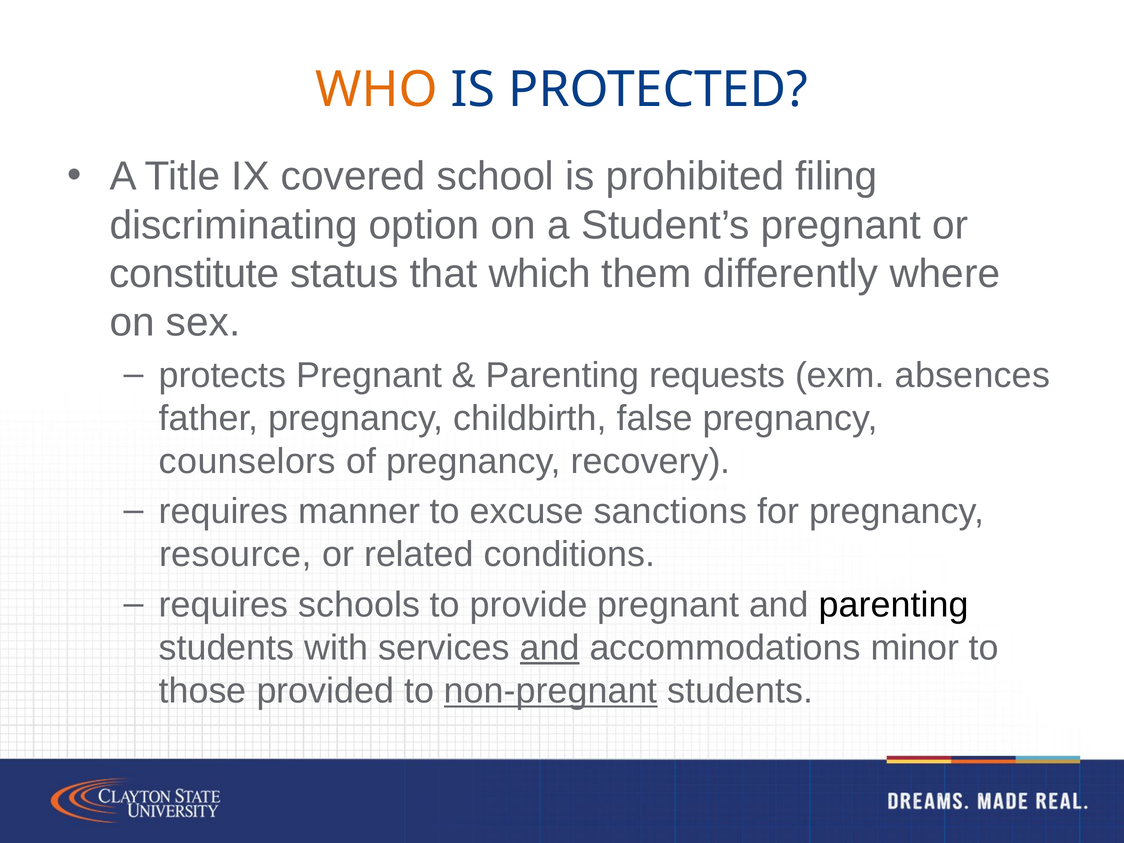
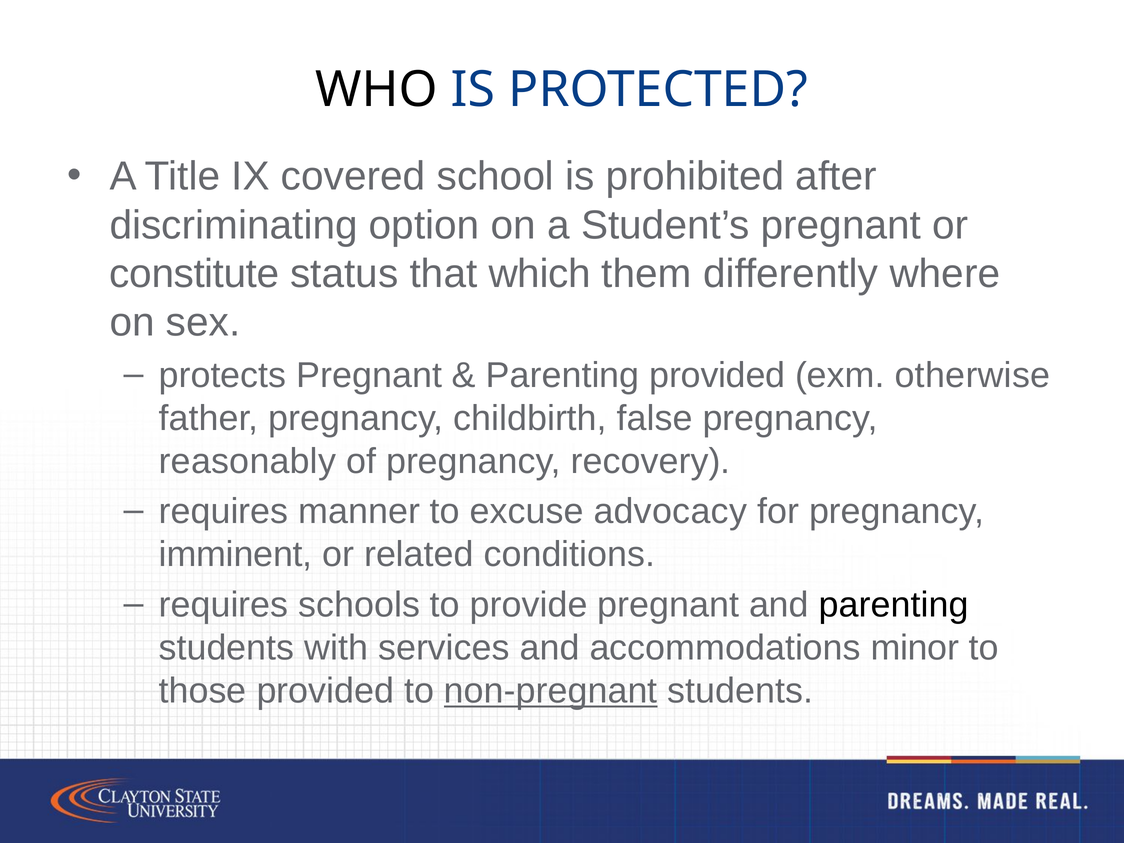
WHO colour: orange -> black
filing: filing -> after
Parenting requests: requests -> provided
absences: absences -> otherwise
counselors: counselors -> reasonably
sanctions: sanctions -> advocacy
resource: resource -> imminent
and at (550, 648) underline: present -> none
